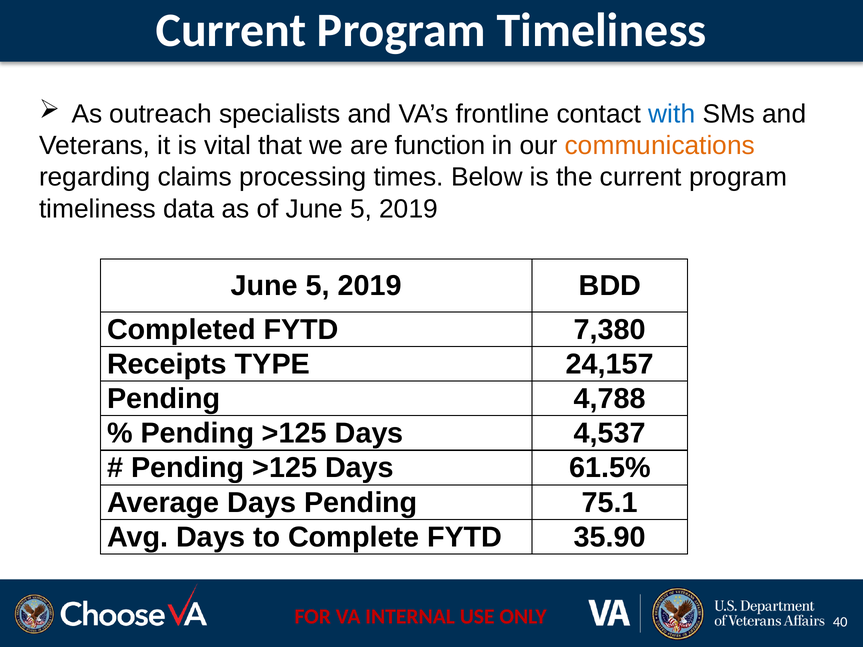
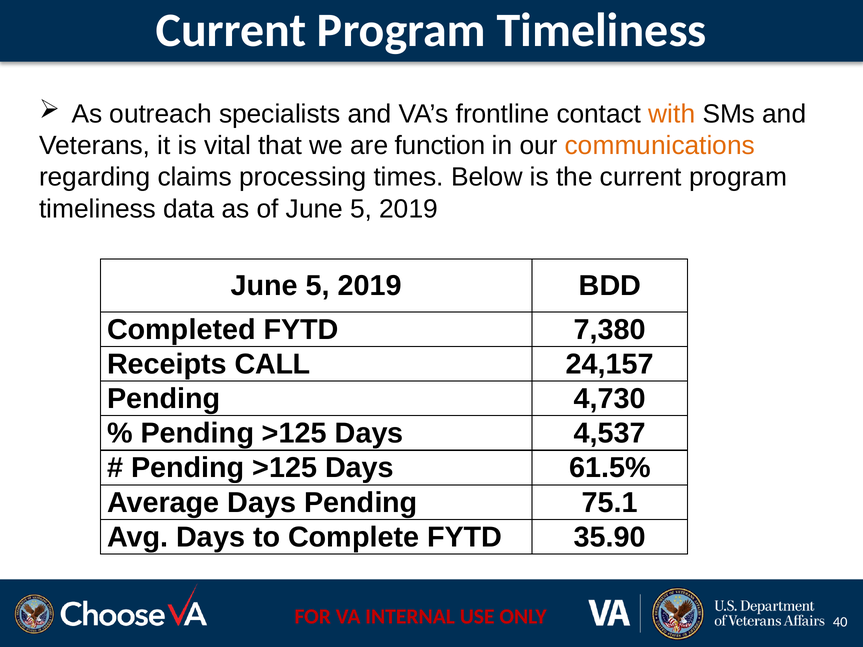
with colour: blue -> orange
TYPE: TYPE -> CALL
4,788: 4,788 -> 4,730
